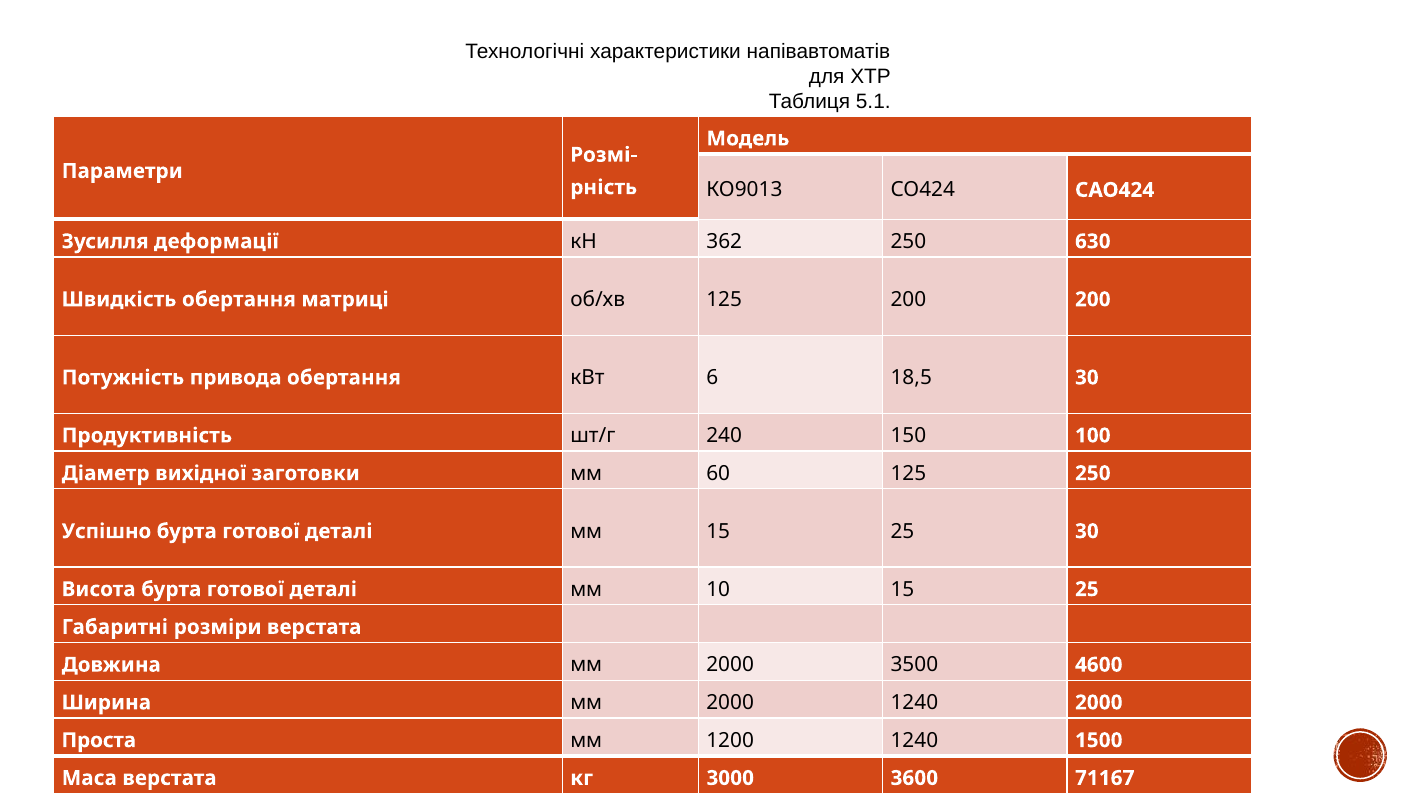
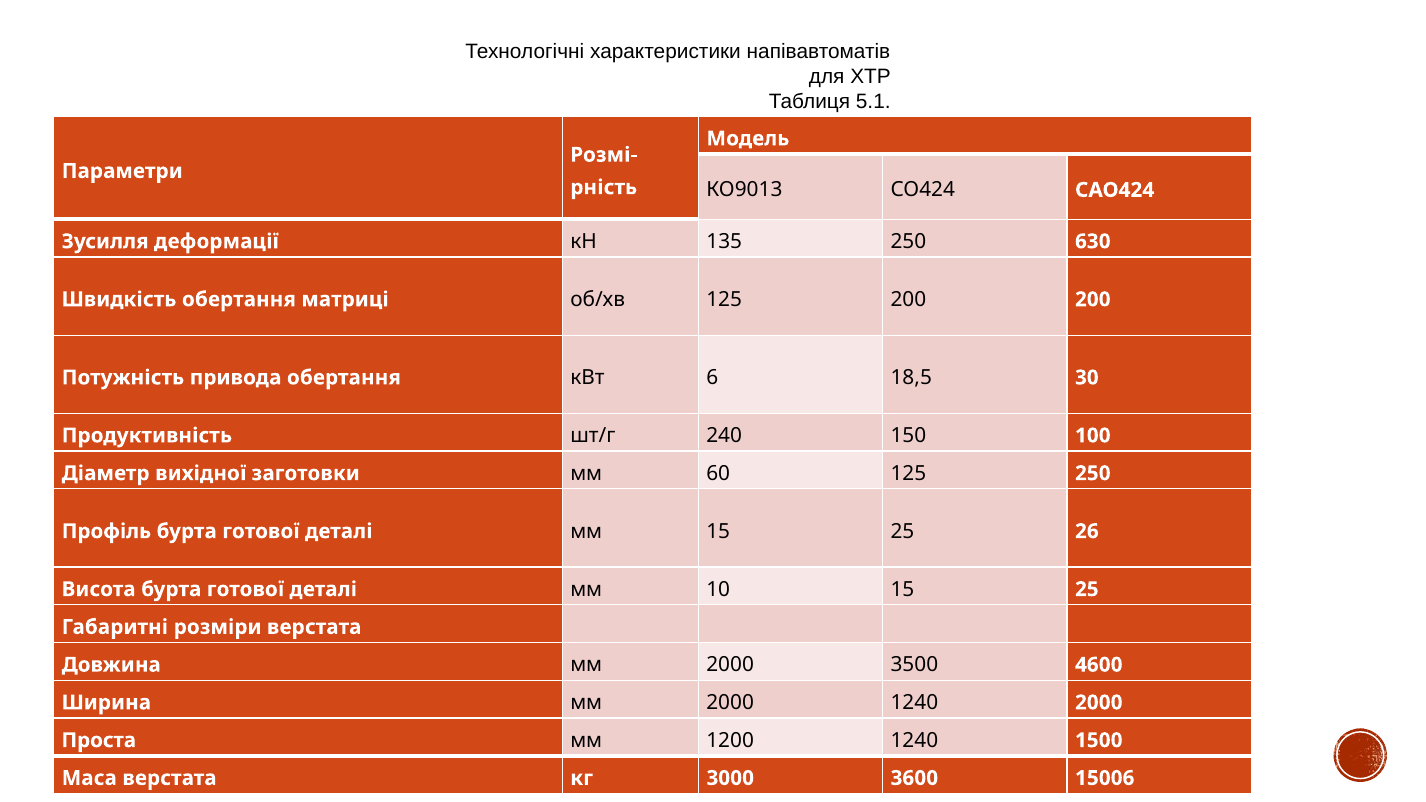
362: 362 -> 135
Успішно: Успішно -> Профіль
25 30: 30 -> 26
71167: 71167 -> 15006
